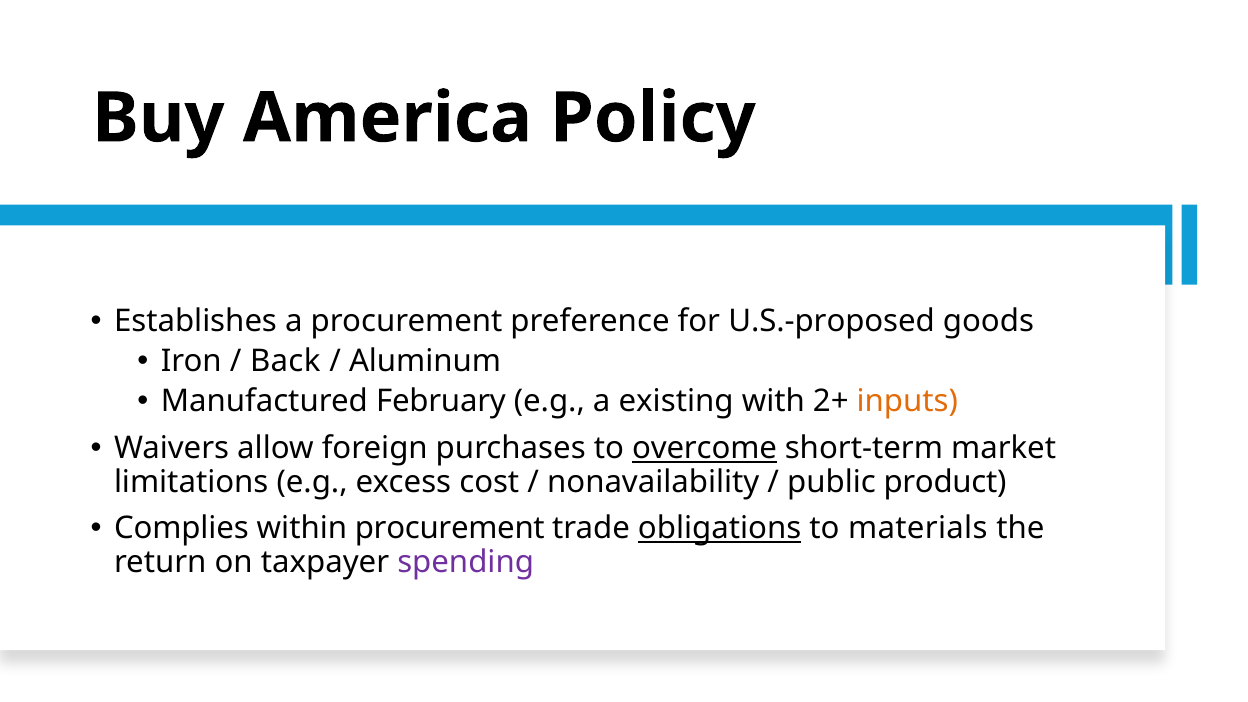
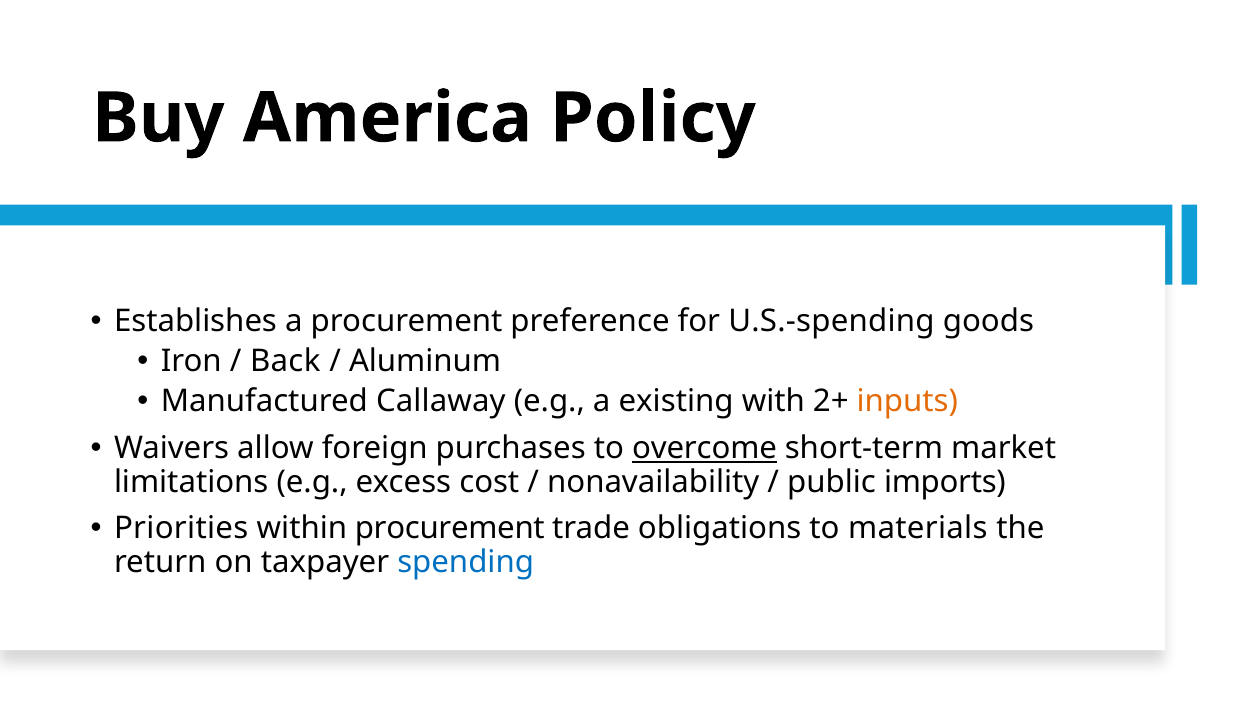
U.S.-proposed: U.S.-proposed -> U.S.-spending
February: February -> Callaway
product: product -> imports
Complies: Complies -> Priorities
obligations underline: present -> none
spending colour: purple -> blue
